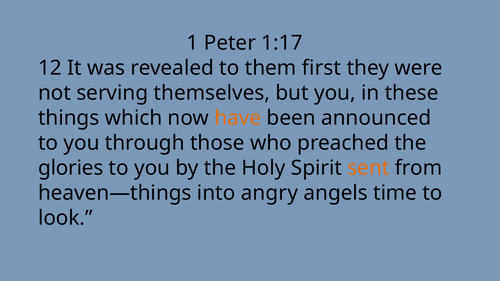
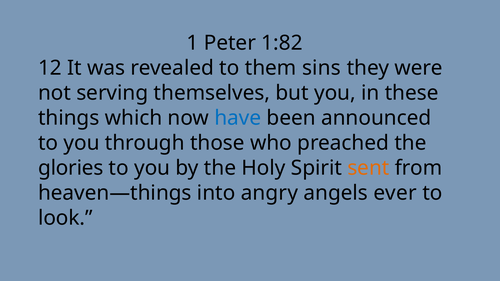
1:17: 1:17 -> 1:82
first: first -> sins
have colour: orange -> blue
time: time -> ever
